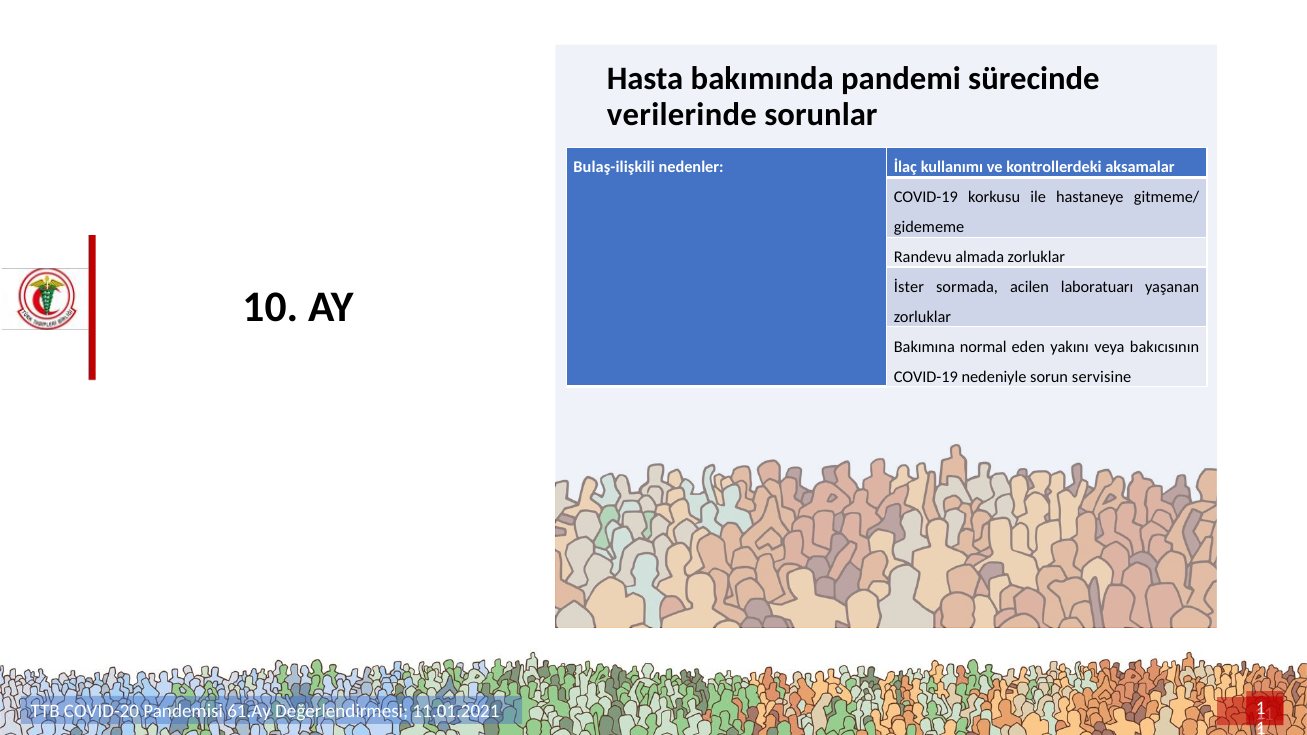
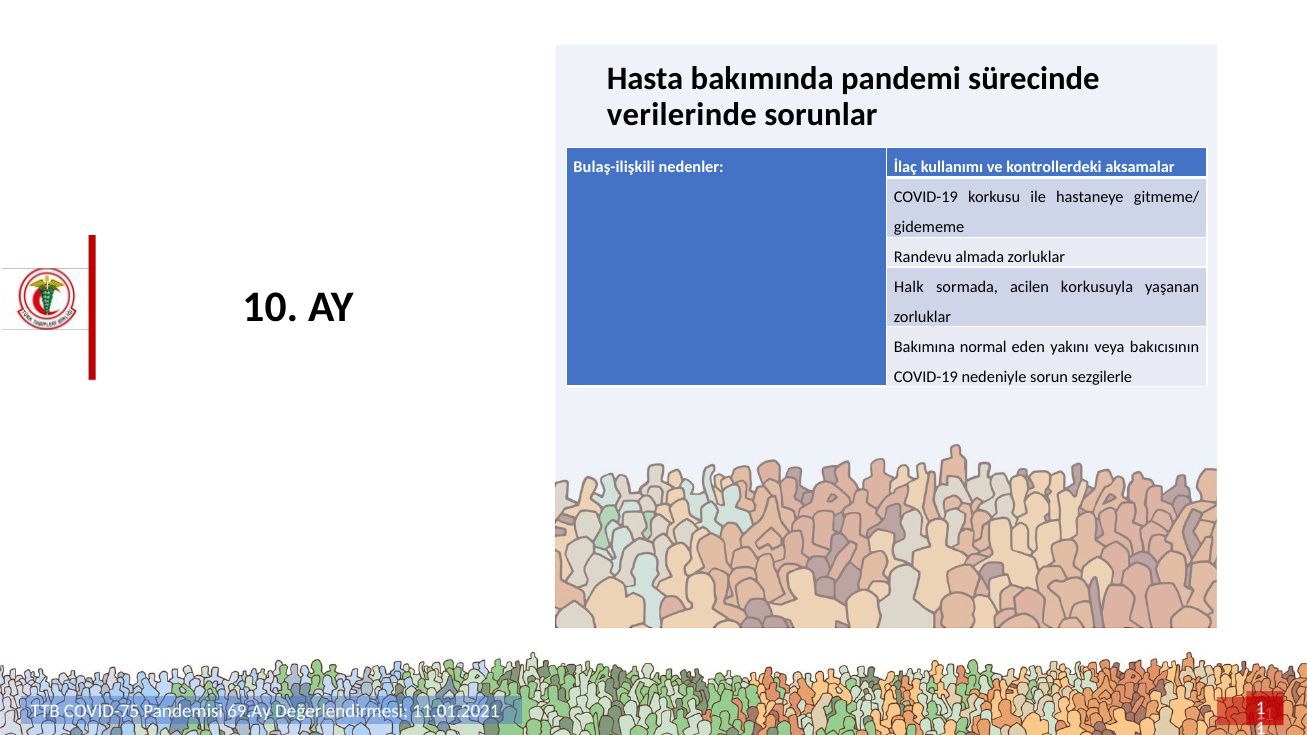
İster: İster -> Halk
laboratuarı: laboratuarı -> korkusuyla
servisine: servisine -> sezgilerle
COVID-20: COVID-20 -> COVID-75
61.Ay: 61.Ay -> 69.Ay
